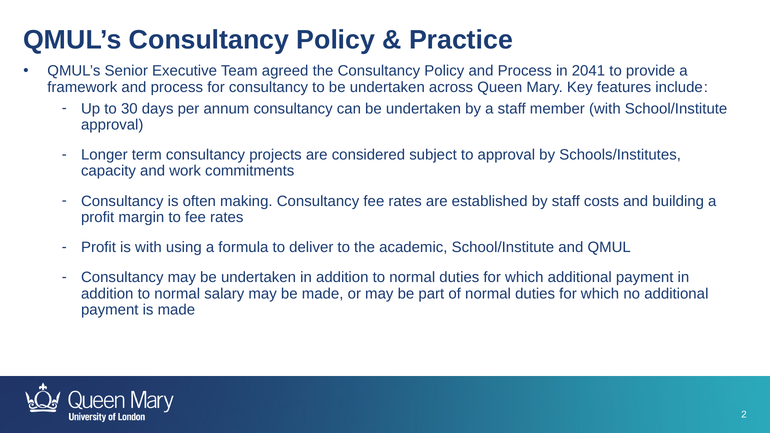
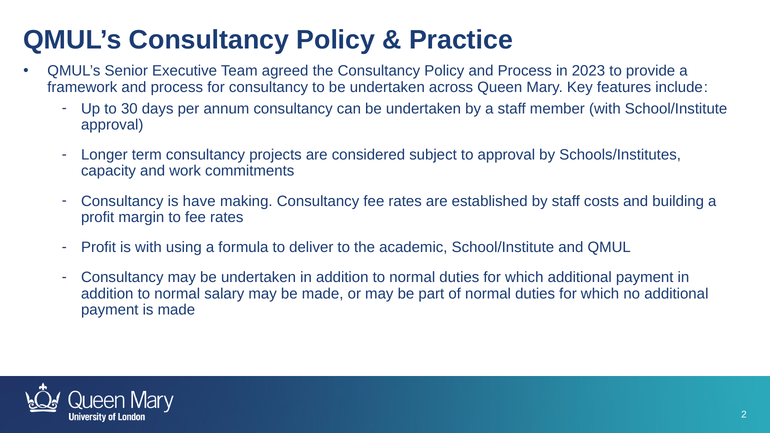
2041: 2041 -> 2023
often: often -> have
